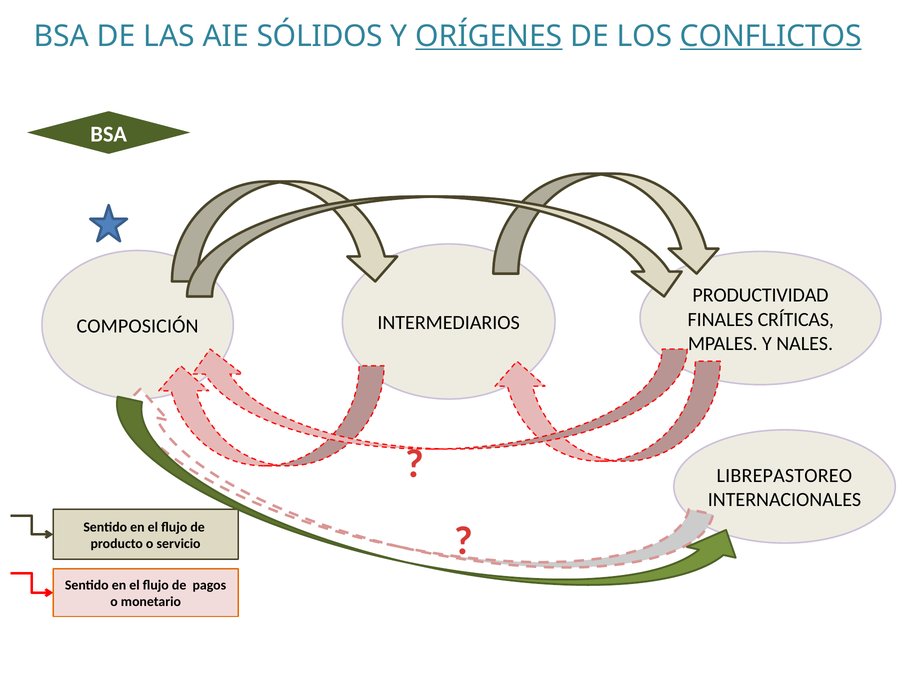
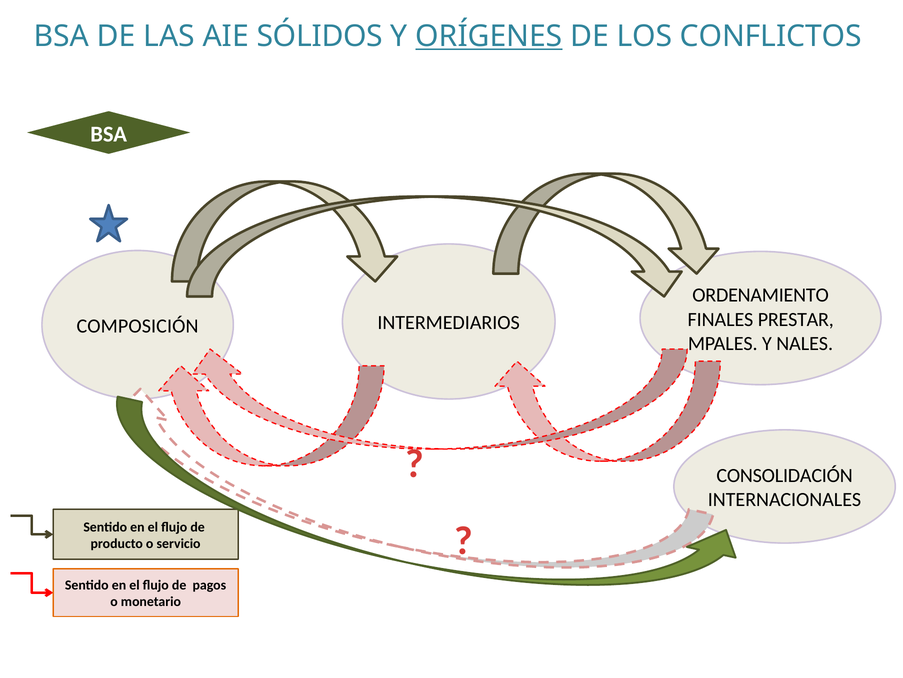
CONFLICTOS underline: present -> none
PRODUCTIVIDAD: PRODUCTIVIDAD -> ORDENAMIENTO
CRÍTICAS: CRÍTICAS -> PRESTAR
LIBREPASTOREO: LIBREPASTOREO -> CONSOLIDACIÓN
